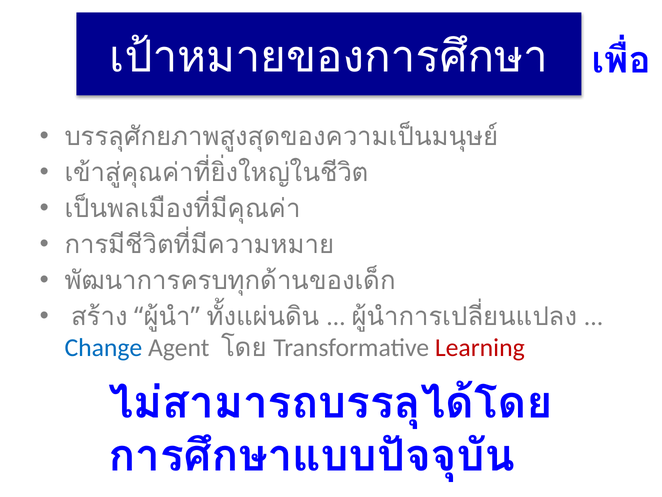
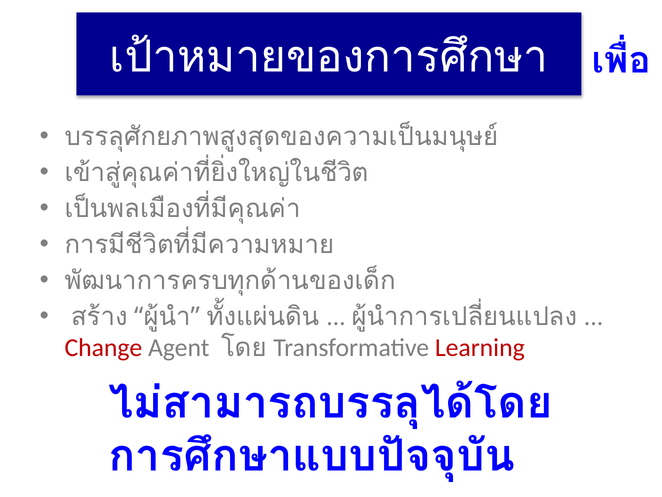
Change colour: blue -> red
